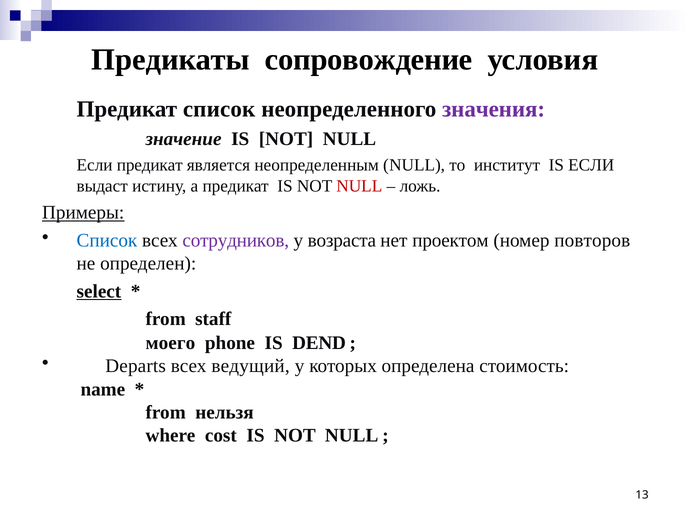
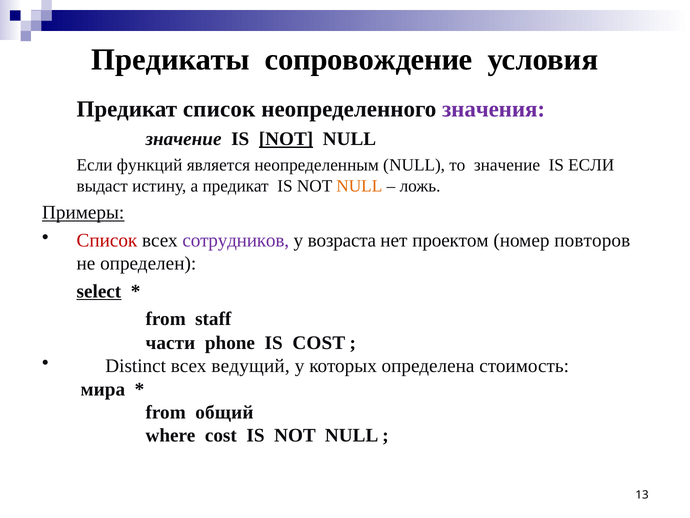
NOT at (286, 139) underline: none -> present
Если предикат: предикат -> функций
то институт: институт -> значение
NULL at (359, 186) colour: red -> orange
Список at (107, 240) colour: blue -> red
моего: моего -> части
IS DEND: DEND -> COST
Departs: Departs -> Distinct
name: name -> мира
нельзя: нельзя -> общий
